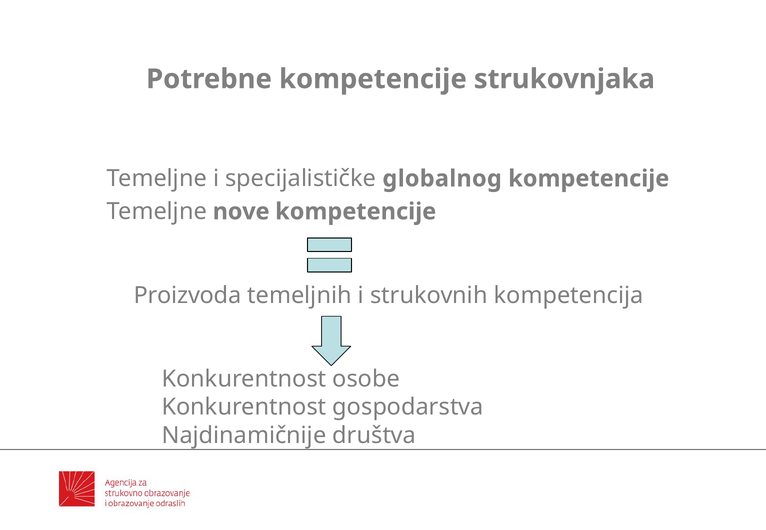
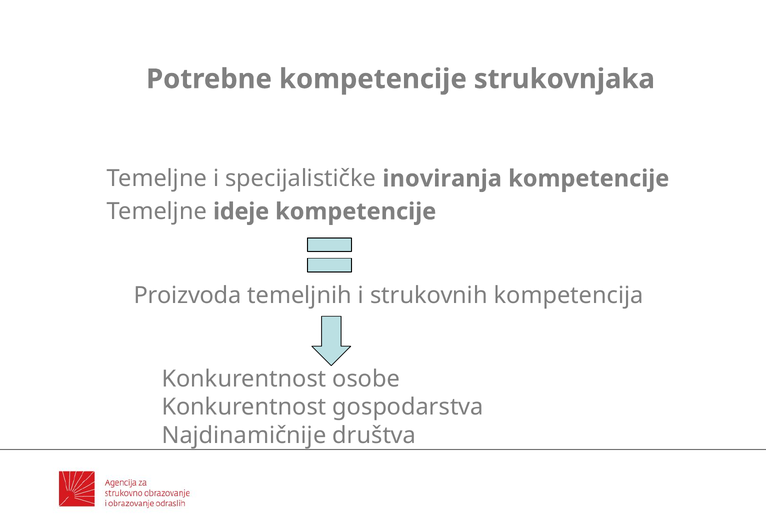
globalnog: globalnog -> inoviranja
nove: nove -> ideje
